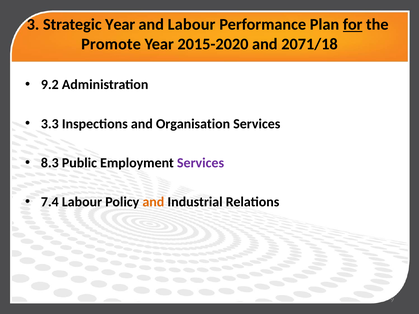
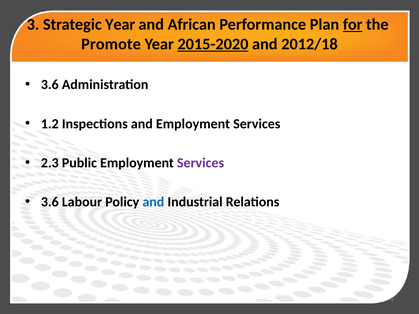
and Labour: Labour -> African
2015-2020 underline: none -> present
2071/18: 2071/18 -> 2012/18
9.2 at (50, 85): 9.2 -> 3.6
3.3: 3.3 -> 1.2
and Organisation: Organisation -> Employment
8.3: 8.3 -> 2.3
7.4 at (50, 202): 7.4 -> 3.6
and at (153, 202) colour: orange -> blue
